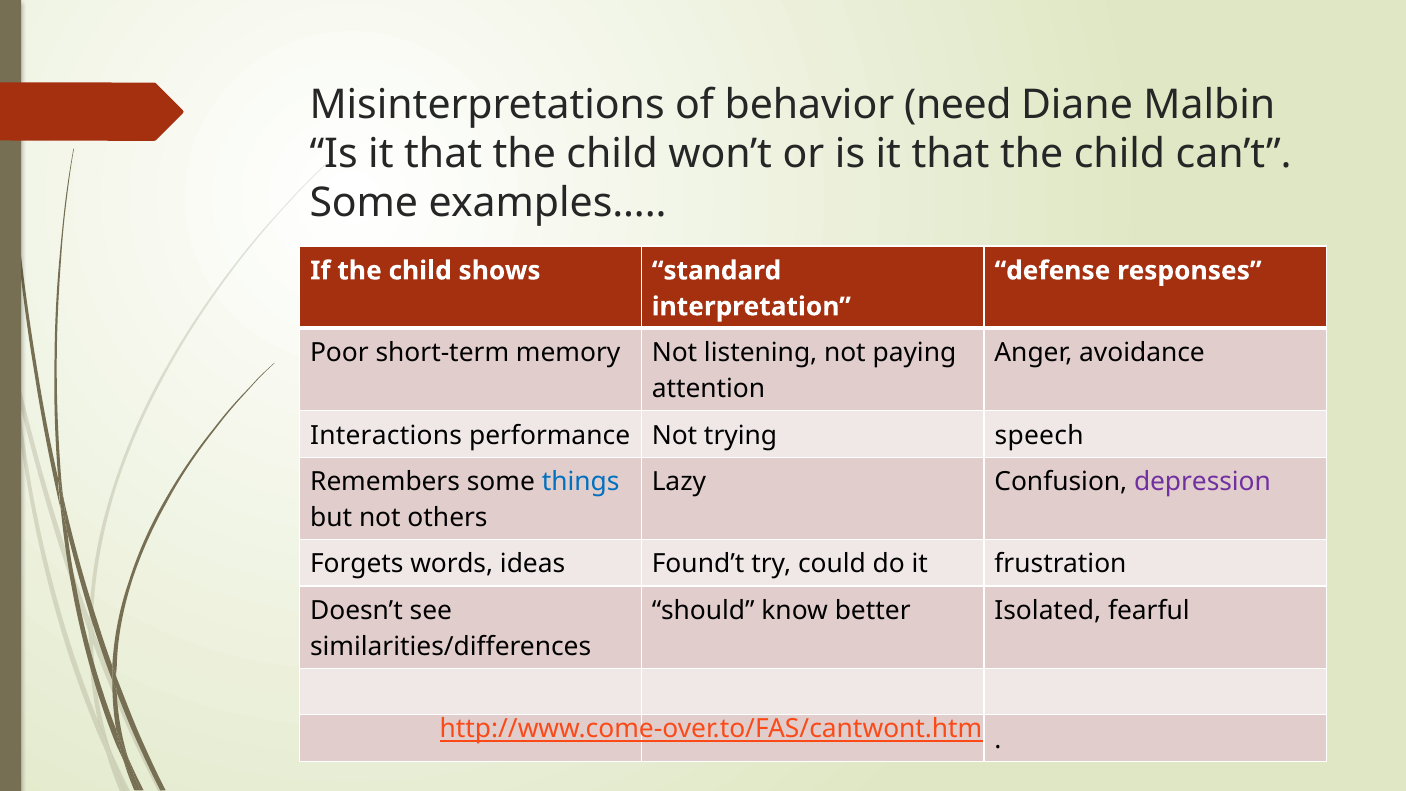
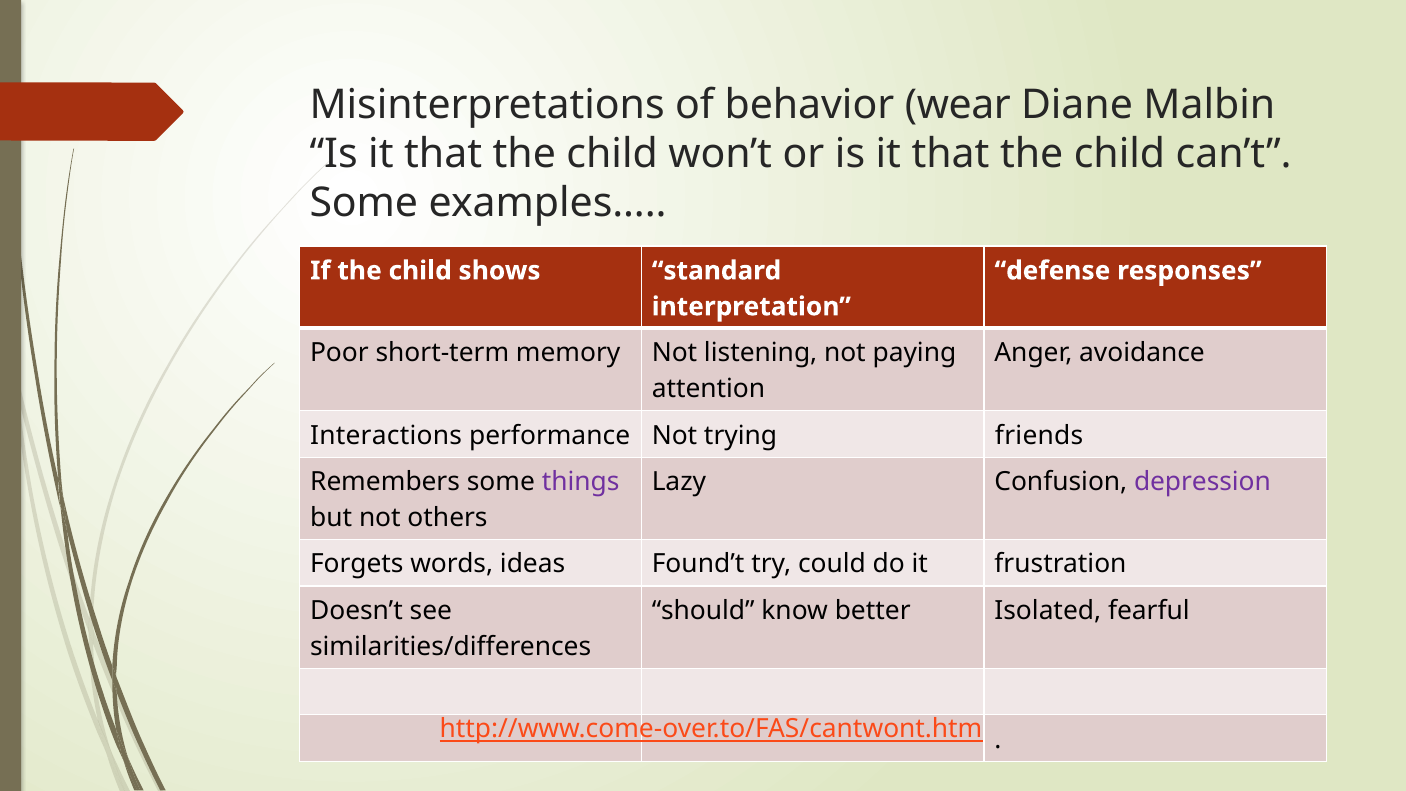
need: need -> wear
speech: speech -> friends
things colour: blue -> purple
